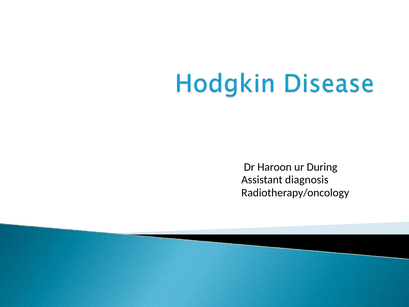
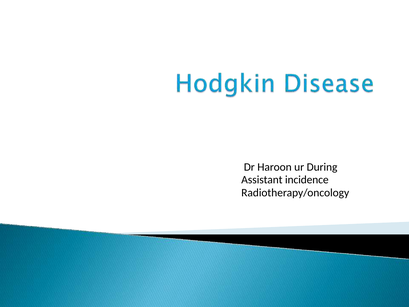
diagnosis: diagnosis -> incidence
